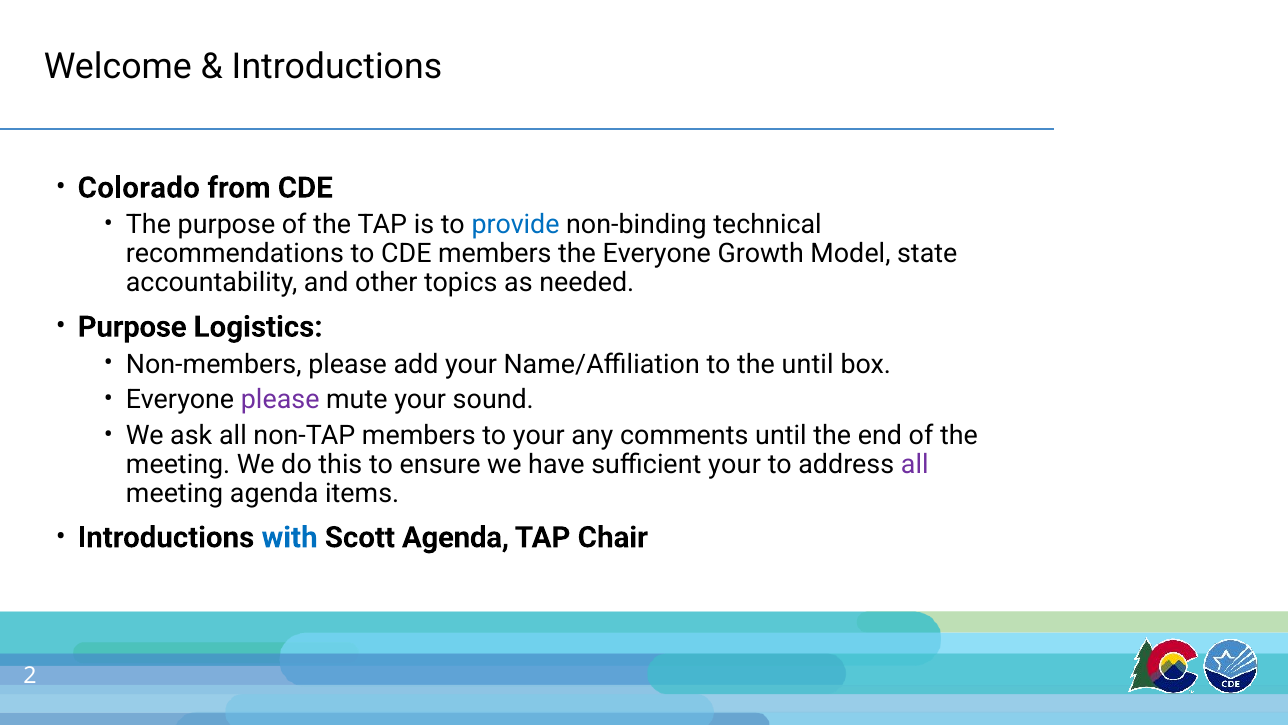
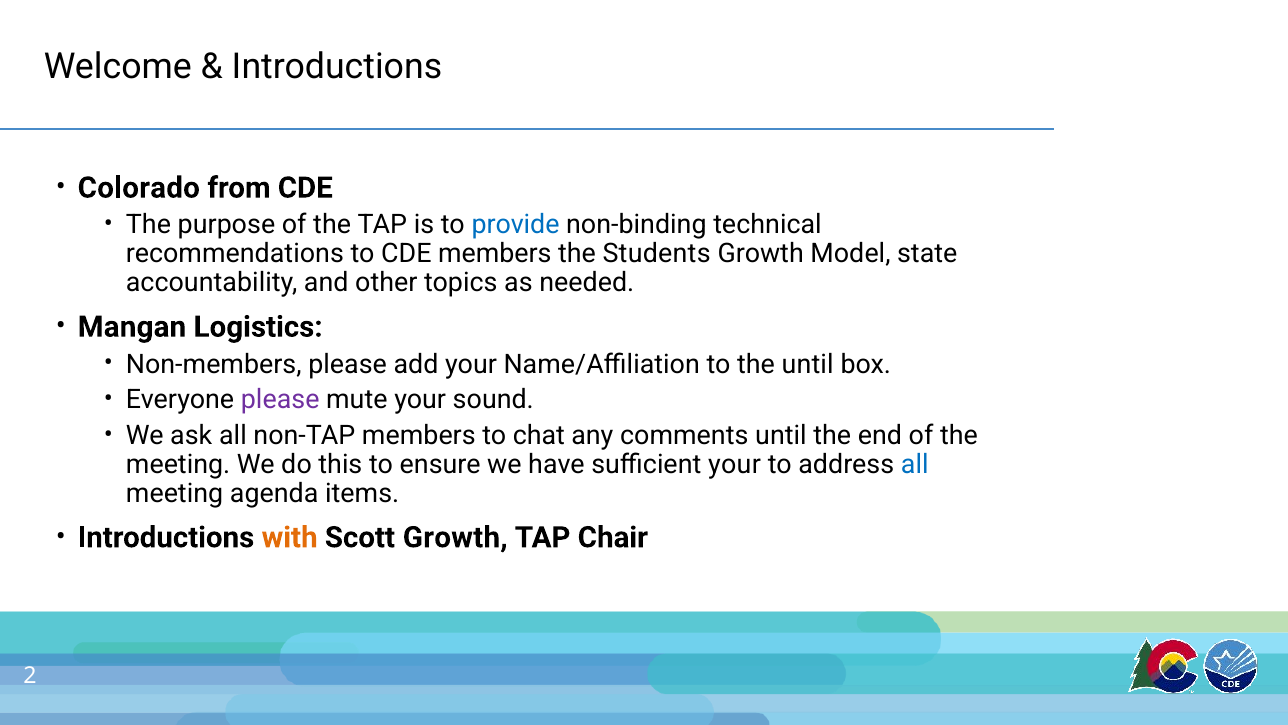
the Everyone: Everyone -> Students
Purpose at (132, 327): Purpose -> Mangan
to your: your -> chat
all at (915, 464) colour: purple -> blue
with colour: blue -> orange
Scott Agenda: Agenda -> Growth
